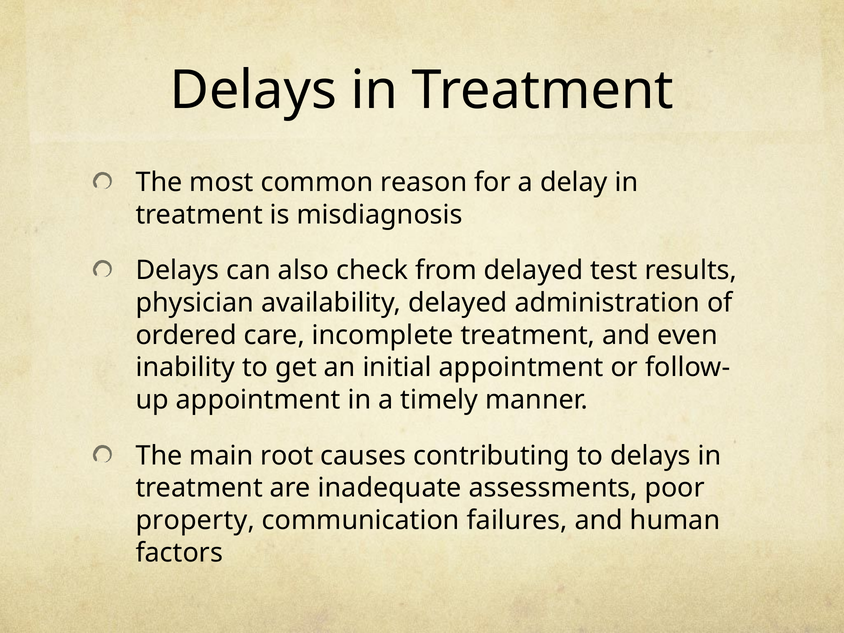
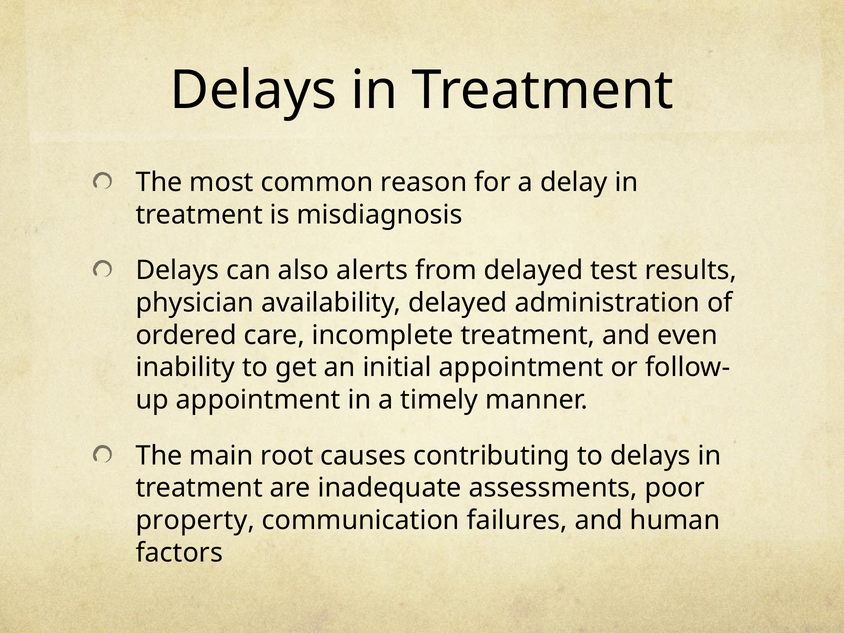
check: check -> alerts
